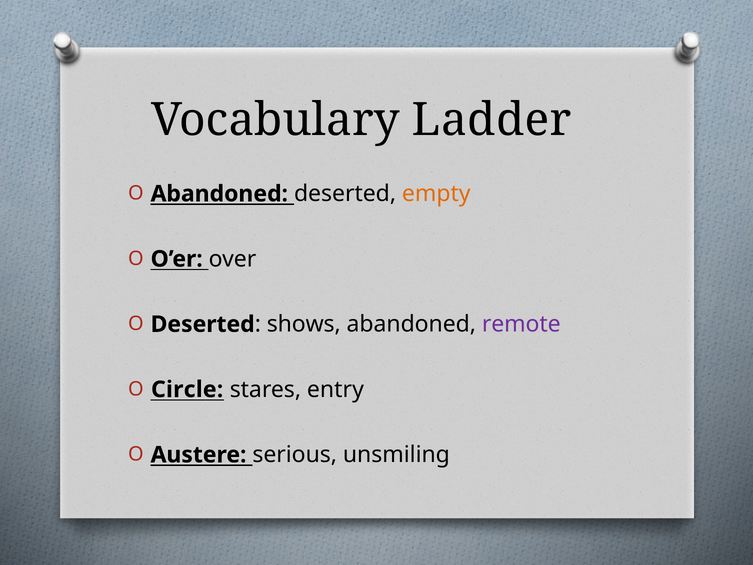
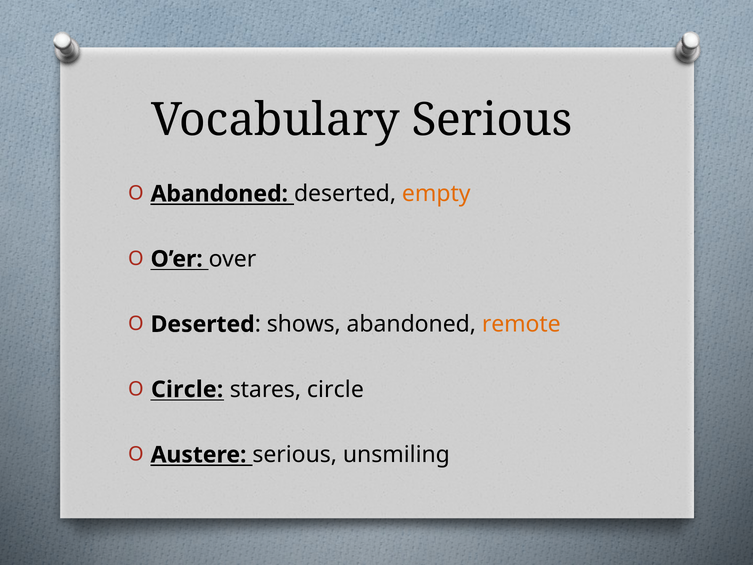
Vocabulary Ladder: Ladder -> Serious
remote colour: purple -> orange
stares entry: entry -> circle
